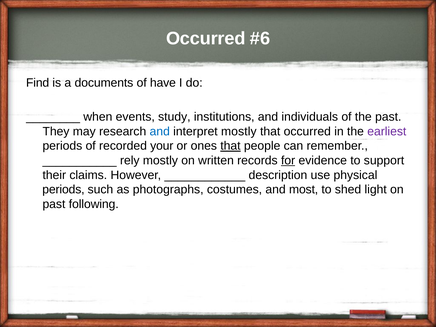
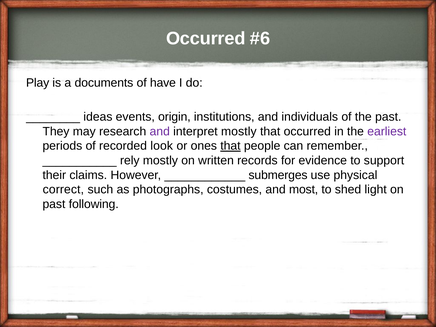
Find: Find -> Play
when: when -> ideas
study: study -> origin
and at (160, 131) colour: blue -> purple
your: your -> look
for underline: present -> none
description: description -> submerges
periods at (63, 190): periods -> correct
